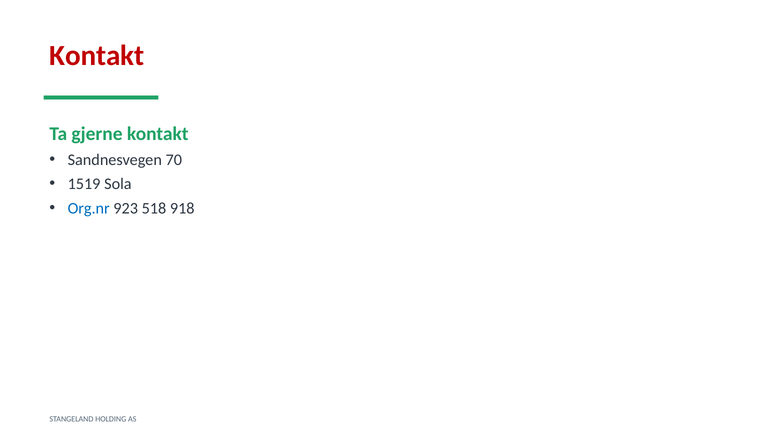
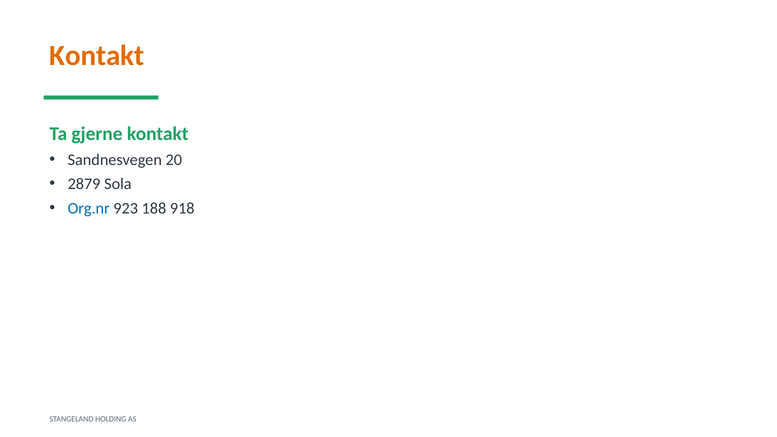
Kontakt at (97, 55) colour: red -> orange
70: 70 -> 20
1519: 1519 -> 2879
518: 518 -> 188
